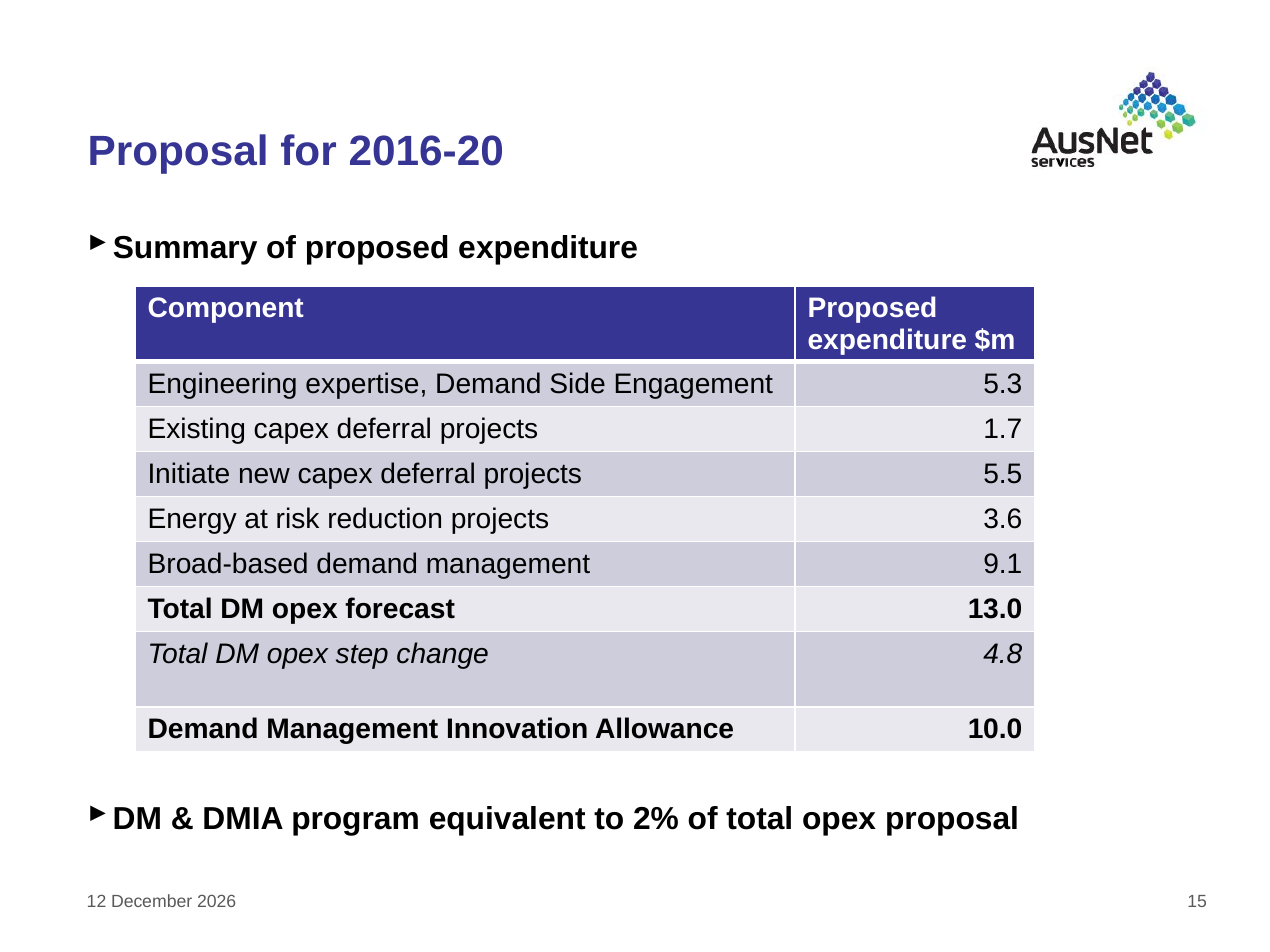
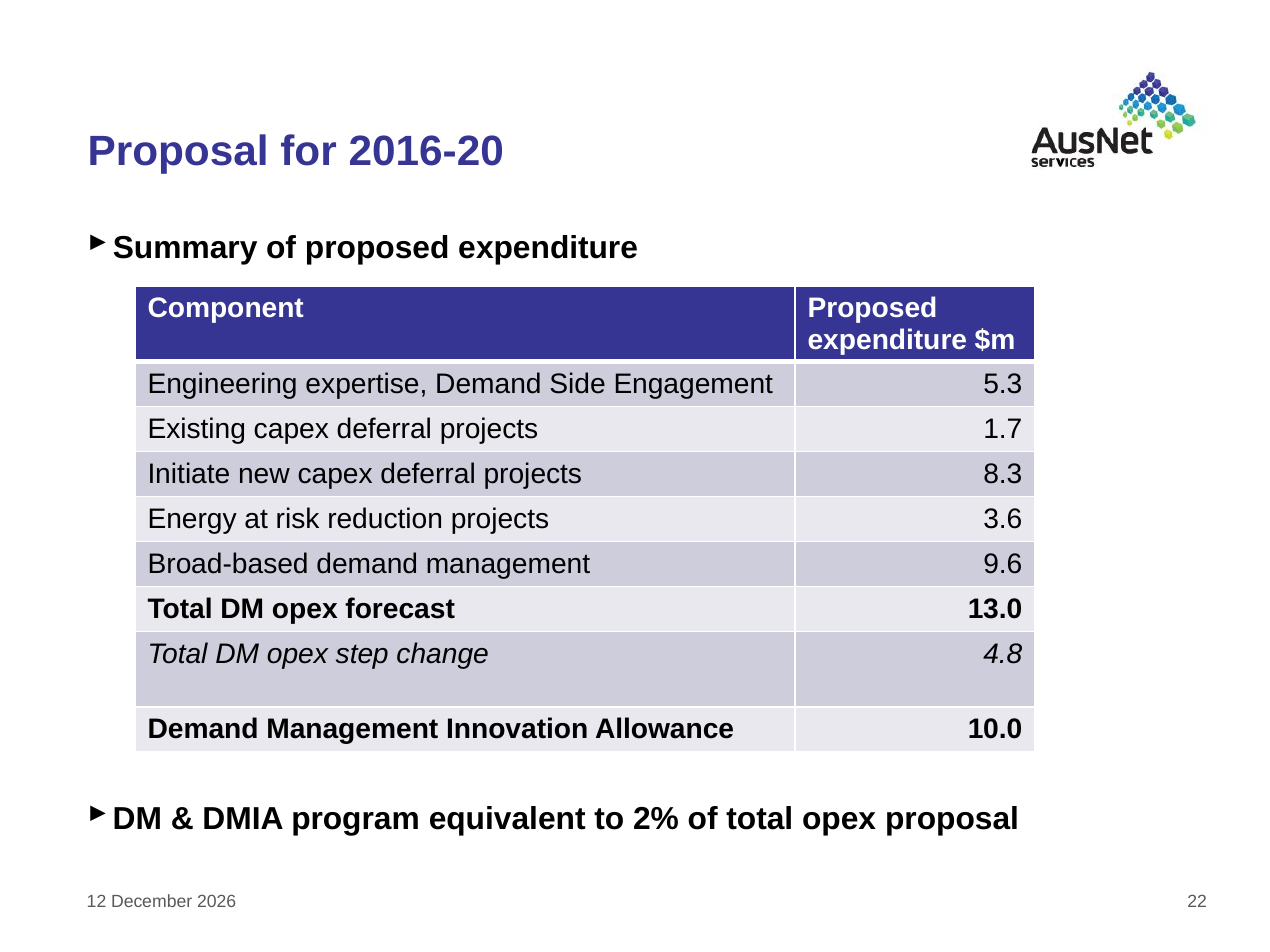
5.5: 5.5 -> 8.3
9.1: 9.1 -> 9.6
15: 15 -> 22
